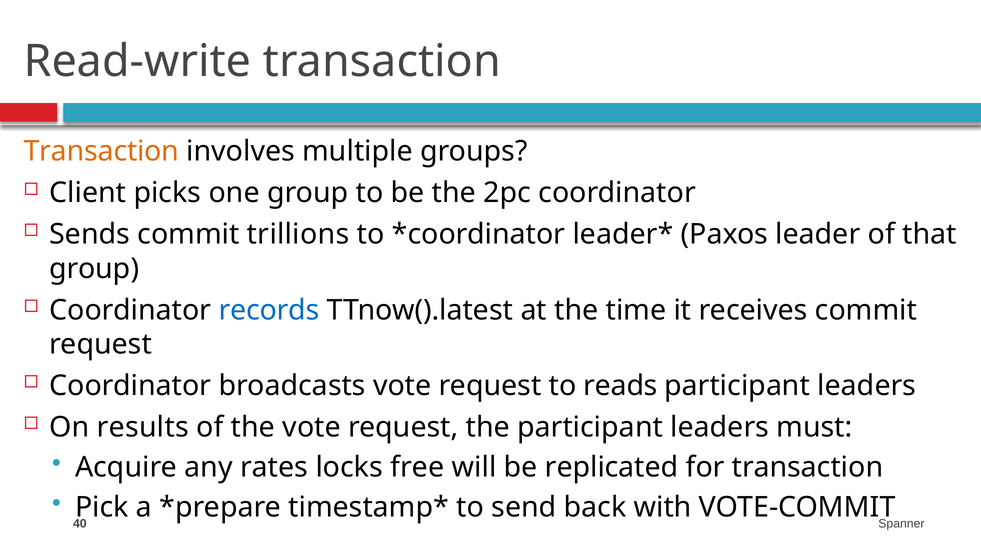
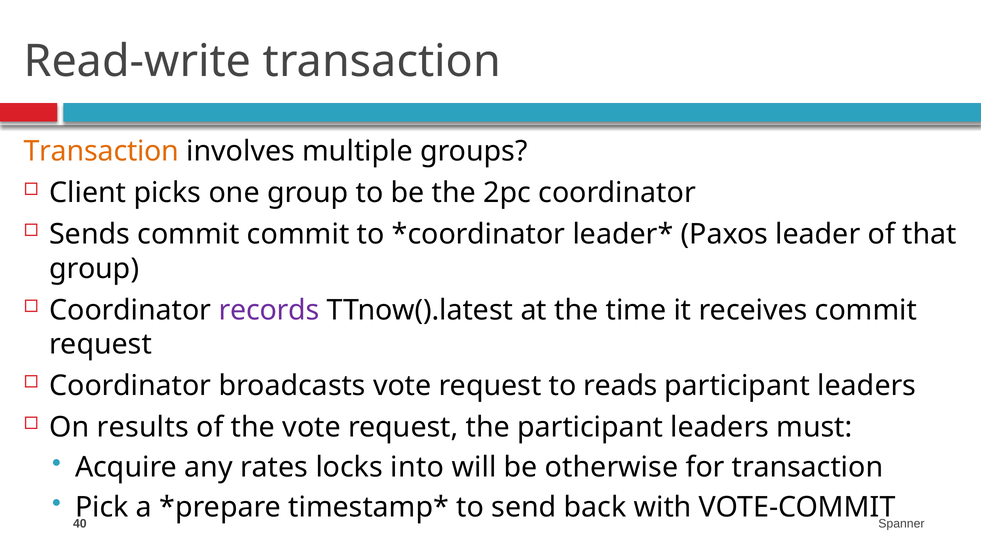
commit trillions: trillions -> commit
records colour: blue -> purple
free: free -> into
replicated: replicated -> otherwise
